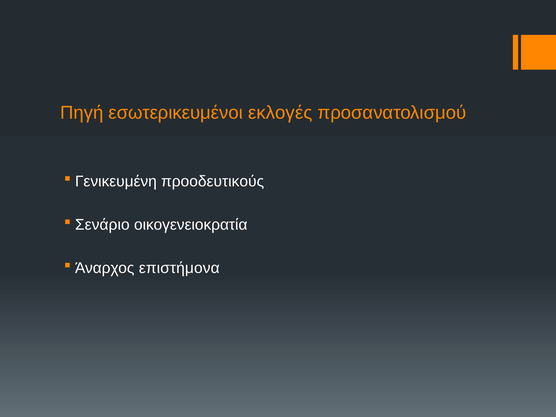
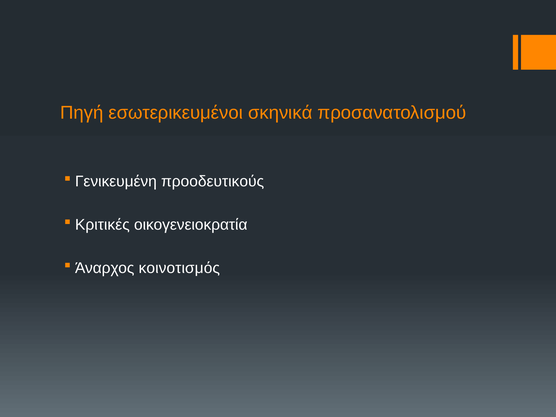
εκλογές: εκλογές -> σκηνικά
Σενάριο: Σενάριο -> Κριτικές
επιστήμονα: επιστήμονα -> κοινοτισμός
